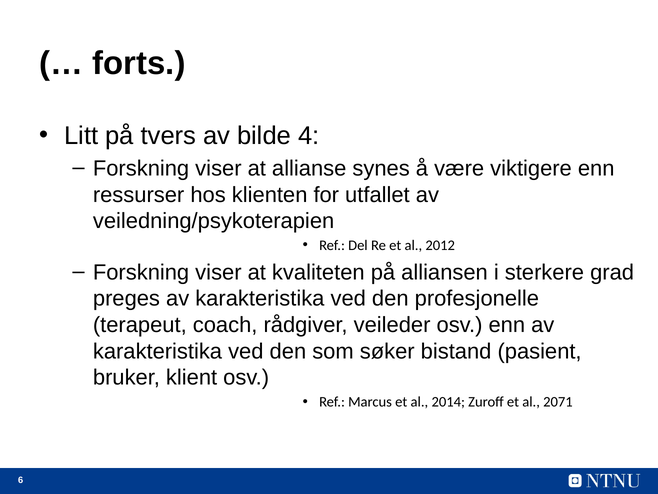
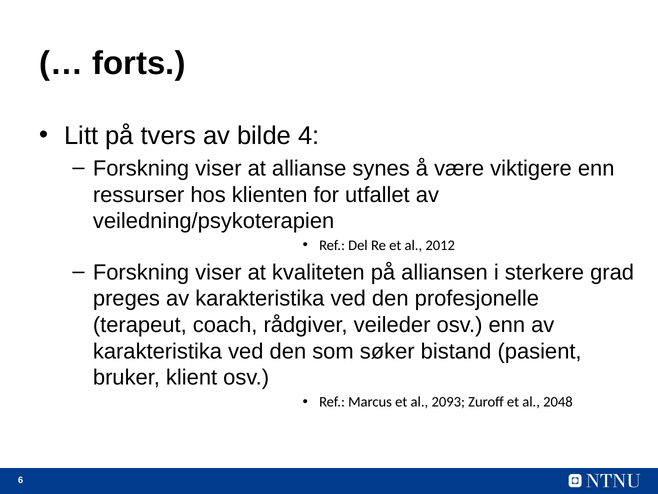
2014: 2014 -> 2093
2071: 2071 -> 2048
